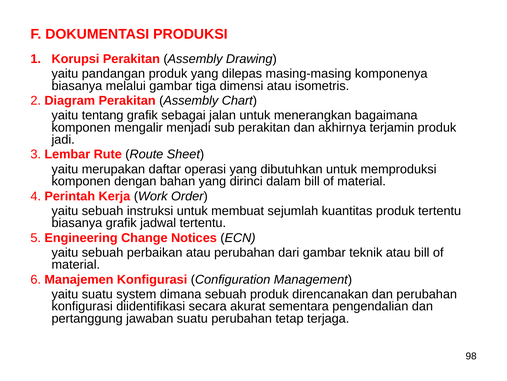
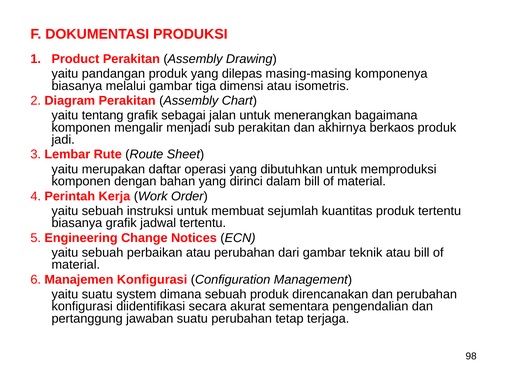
Korupsi: Korupsi -> Product
terjamin: terjamin -> berkaos
